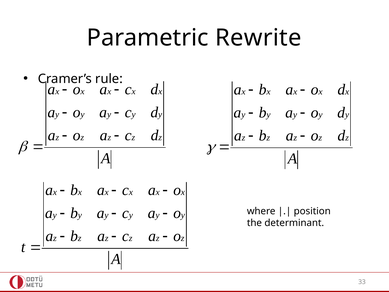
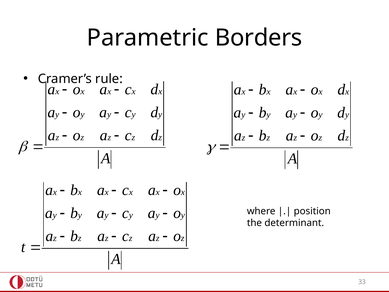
Rewrite: Rewrite -> Borders
